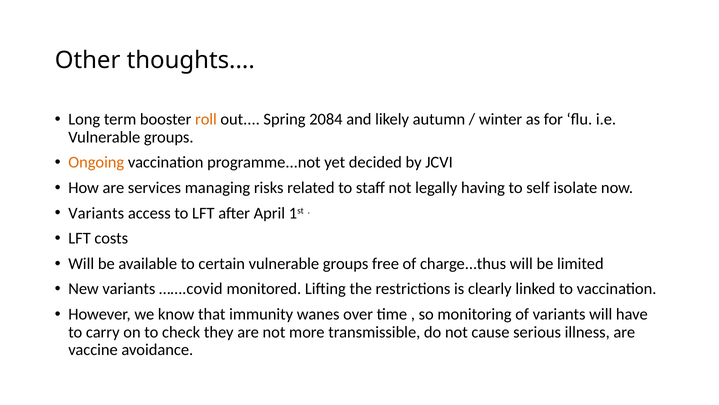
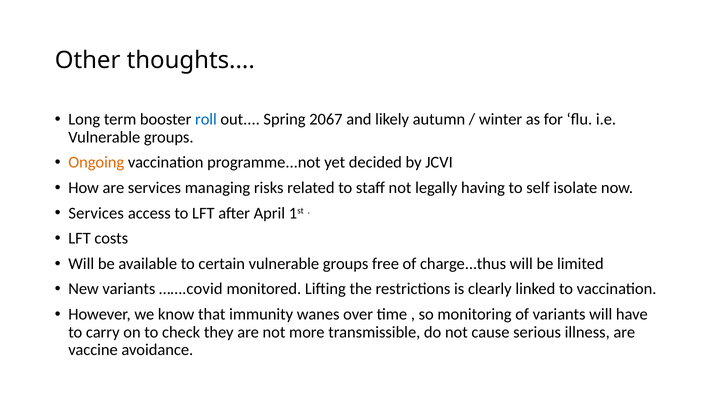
roll colour: orange -> blue
2084: 2084 -> 2067
Variants at (96, 213): Variants -> Services
